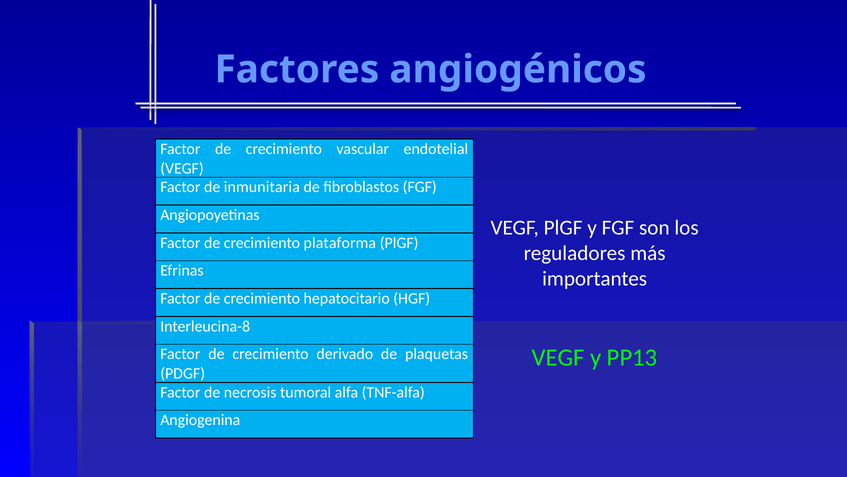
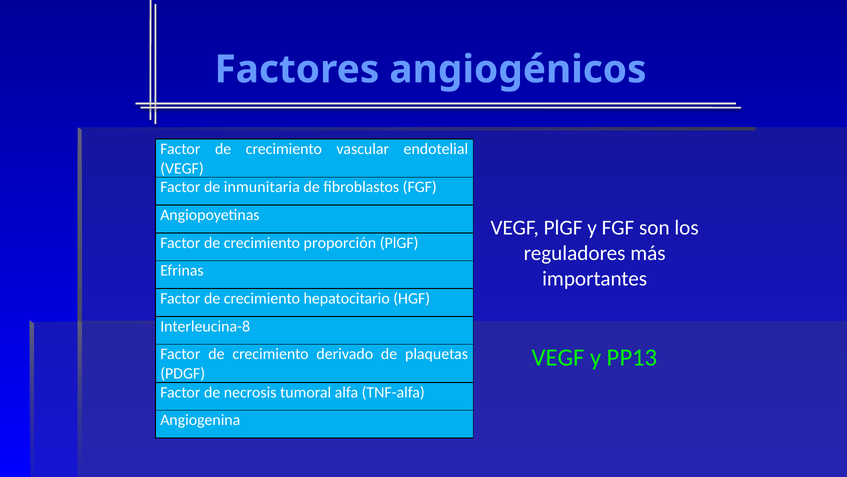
plataforma: plataforma -> proporción
